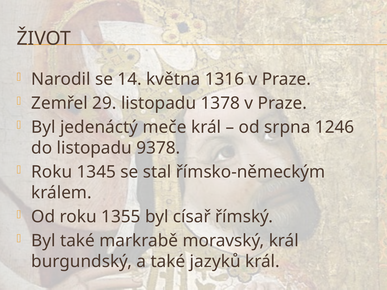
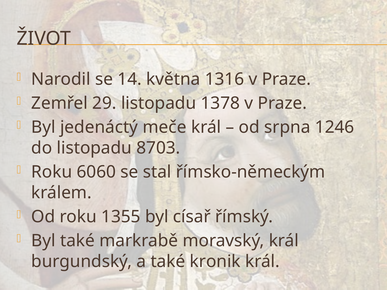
9378: 9378 -> 8703
1345: 1345 -> 6060
jazyků: jazyků -> kronik
